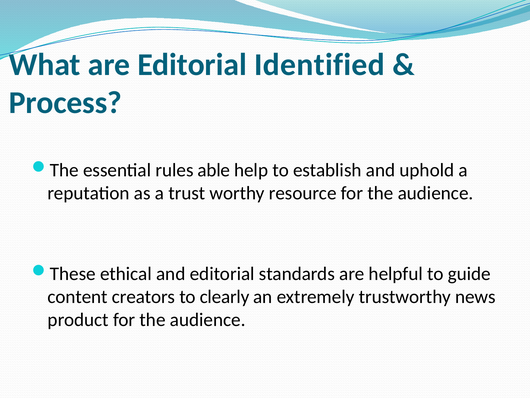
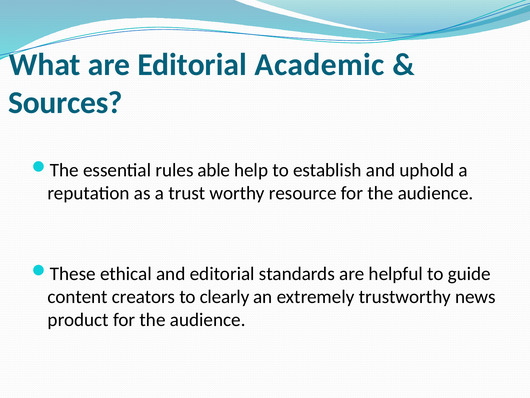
Identified: Identified -> Academic
Process: Process -> Sources
